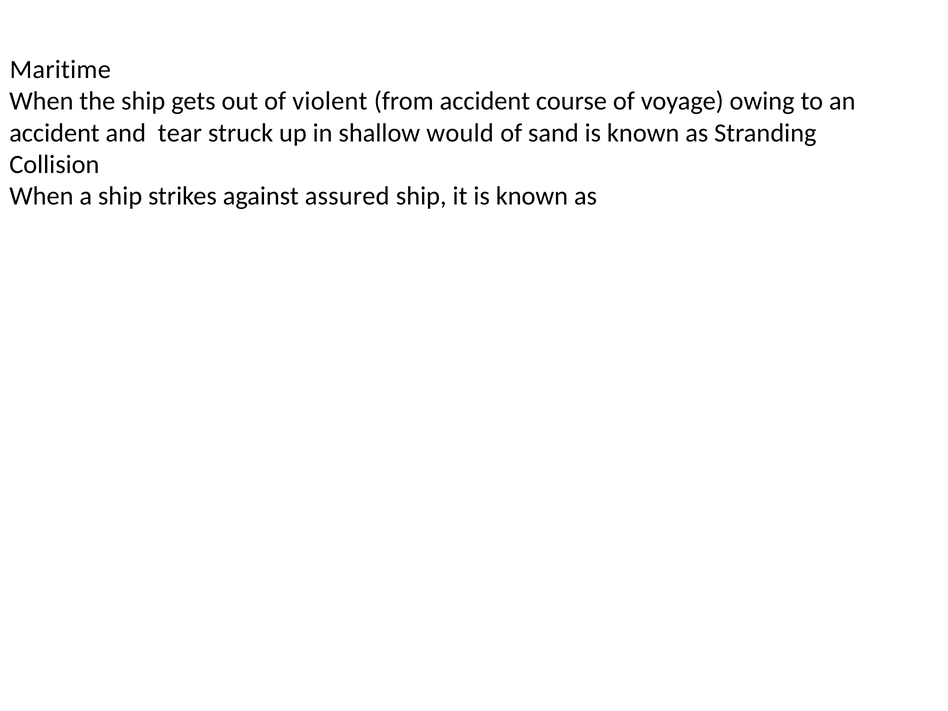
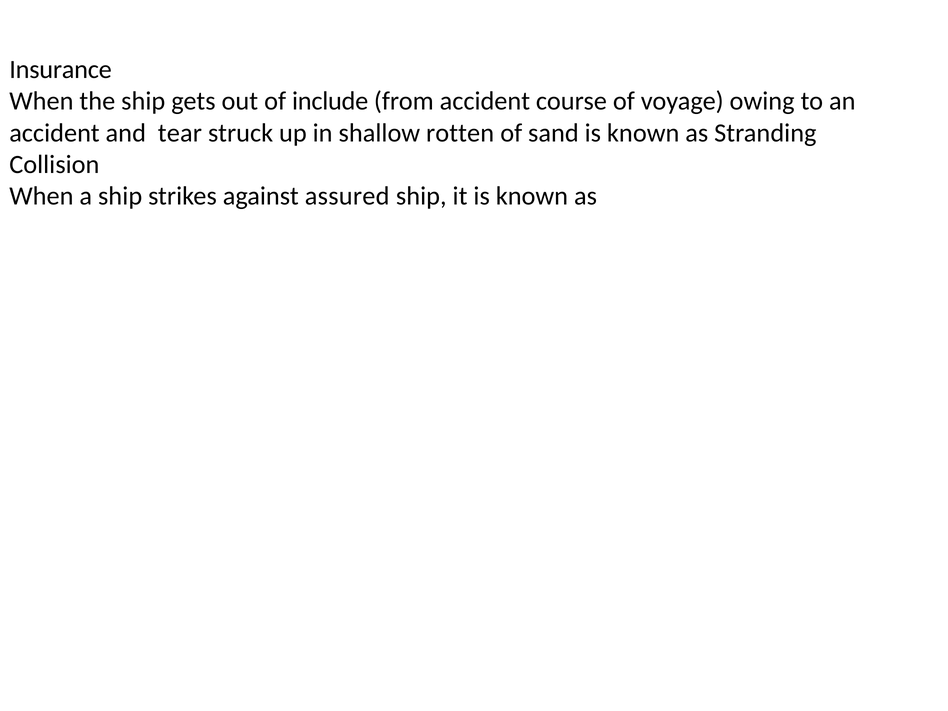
Maritime: Maritime -> Insurance
violent: violent -> include
would: would -> rotten
